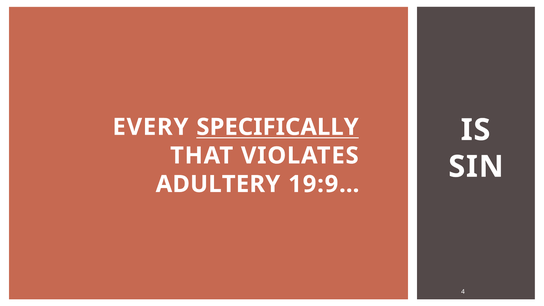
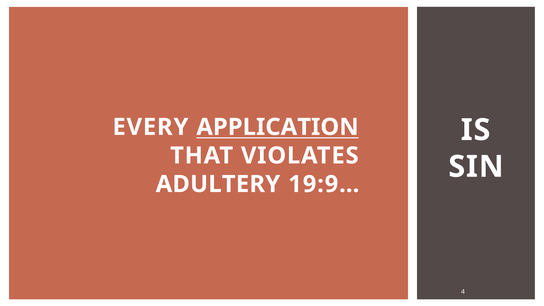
SPECIFICALLY: SPECIFICALLY -> APPLICATION
